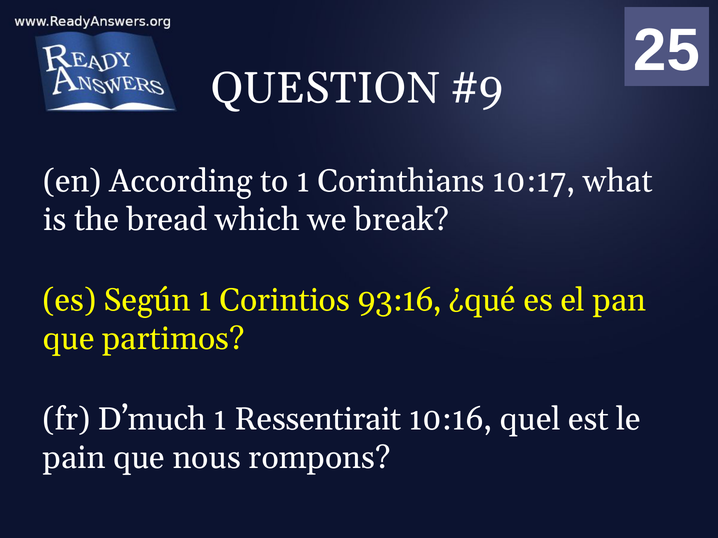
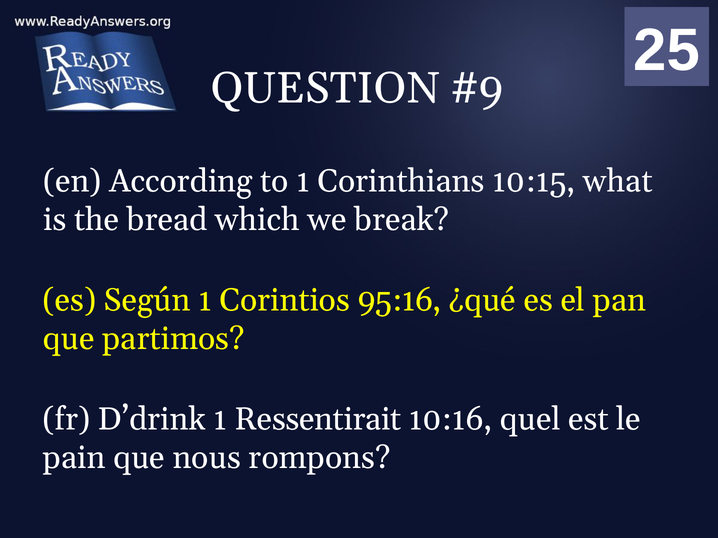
10:17: 10:17 -> 10:15
93:16: 93:16 -> 95:16
D’much: D’much -> D’drink
